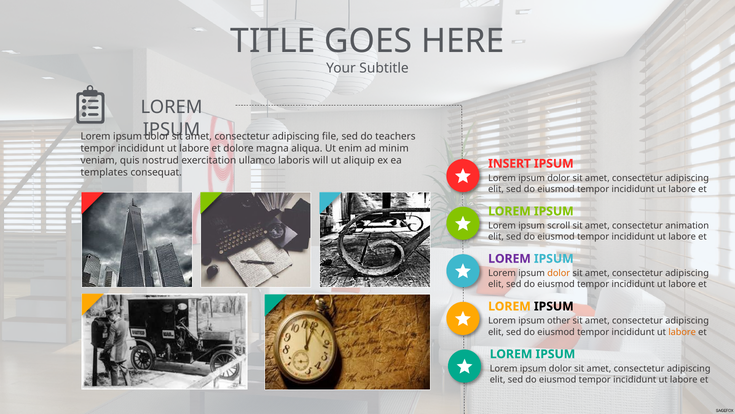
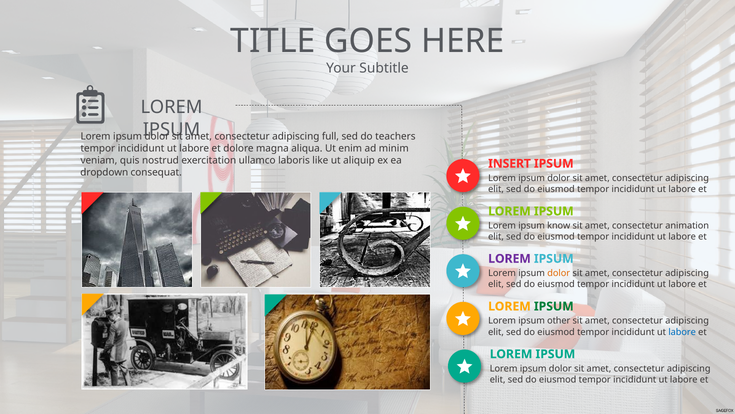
file: file -> full
will: will -> like
templates: templates -> dropdown
scroll: scroll -> know
IPSUM at (554, 306) colour: black -> green
labore at (682, 332) colour: orange -> blue
